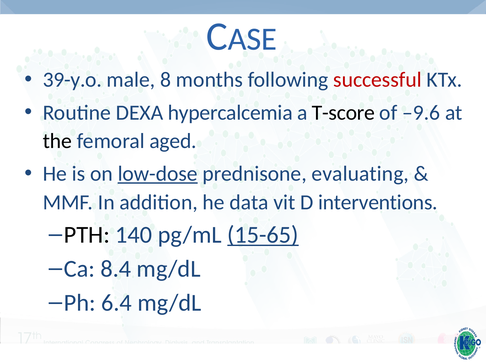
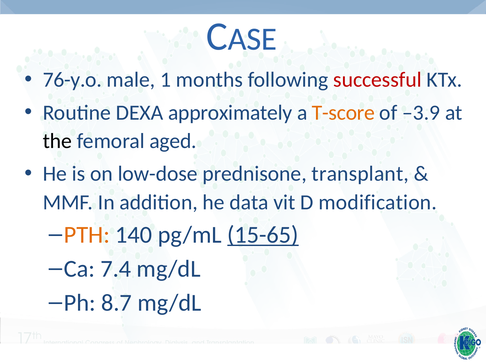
39-y.o: 39-y.o -> 76-y.o
8: 8 -> 1
hypercalcemia: hypercalcemia -> approximately
T-score colour: black -> orange
–9.6: –9.6 -> –3.9
low-dose underline: present -> none
evaluating: evaluating -> transplant
interventions: interventions -> modification
PTH colour: black -> orange
8.4: 8.4 -> 7.4
6.4: 6.4 -> 8.7
